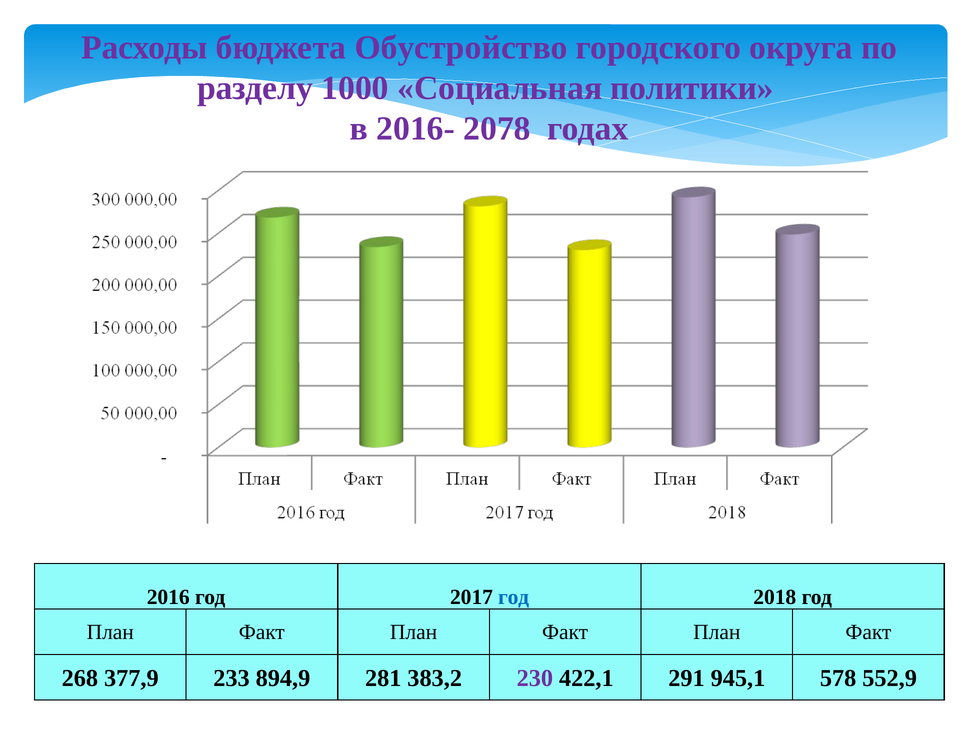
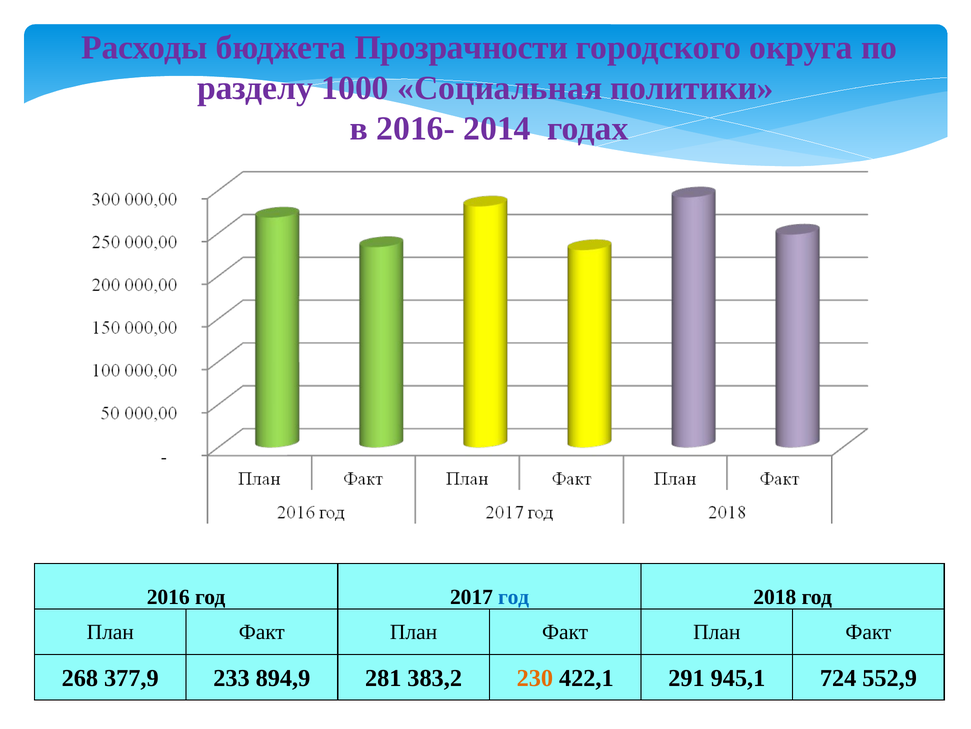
Обустройство: Обустройство -> Прозрачности
2078: 2078 -> 2014
230 colour: purple -> orange
578: 578 -> 724
